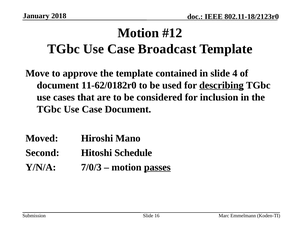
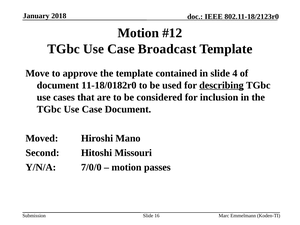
11-62/0182r0: 11-62/0182r0 -> 11-18/0182r0
Schedule: Schedule -> Missouri
7/0/3: 7/0/3 -> 7/0/0
passes underline: present -> none
